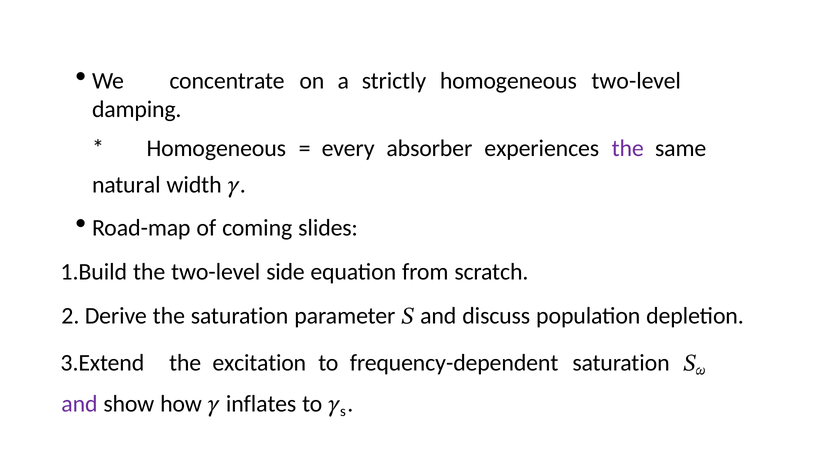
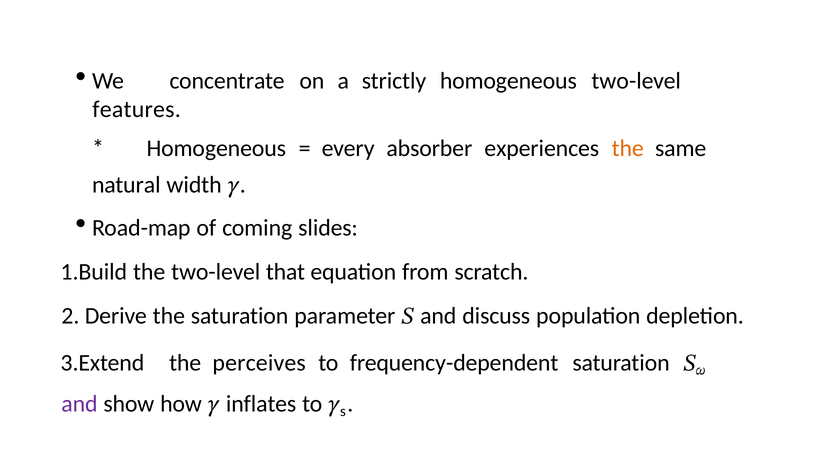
damping: damping -> features
the at (628, 148) colour: purple -> orange
side: side -> that
excitation: excitation -> perceives
